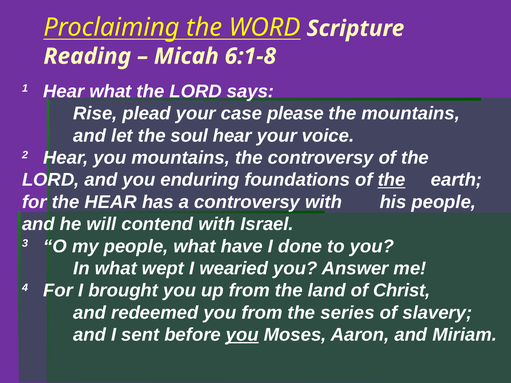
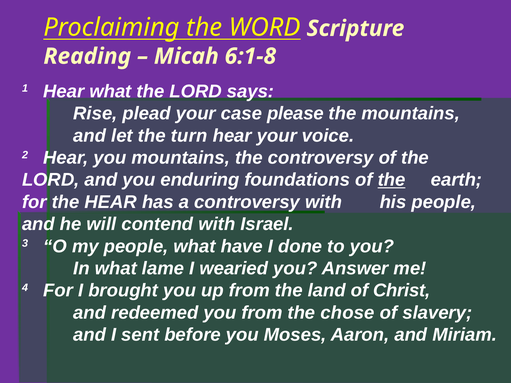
soul: soul -> turn
wept: wept -> lame
series: series -> chose
you at (242, 335) underline: present -> none
